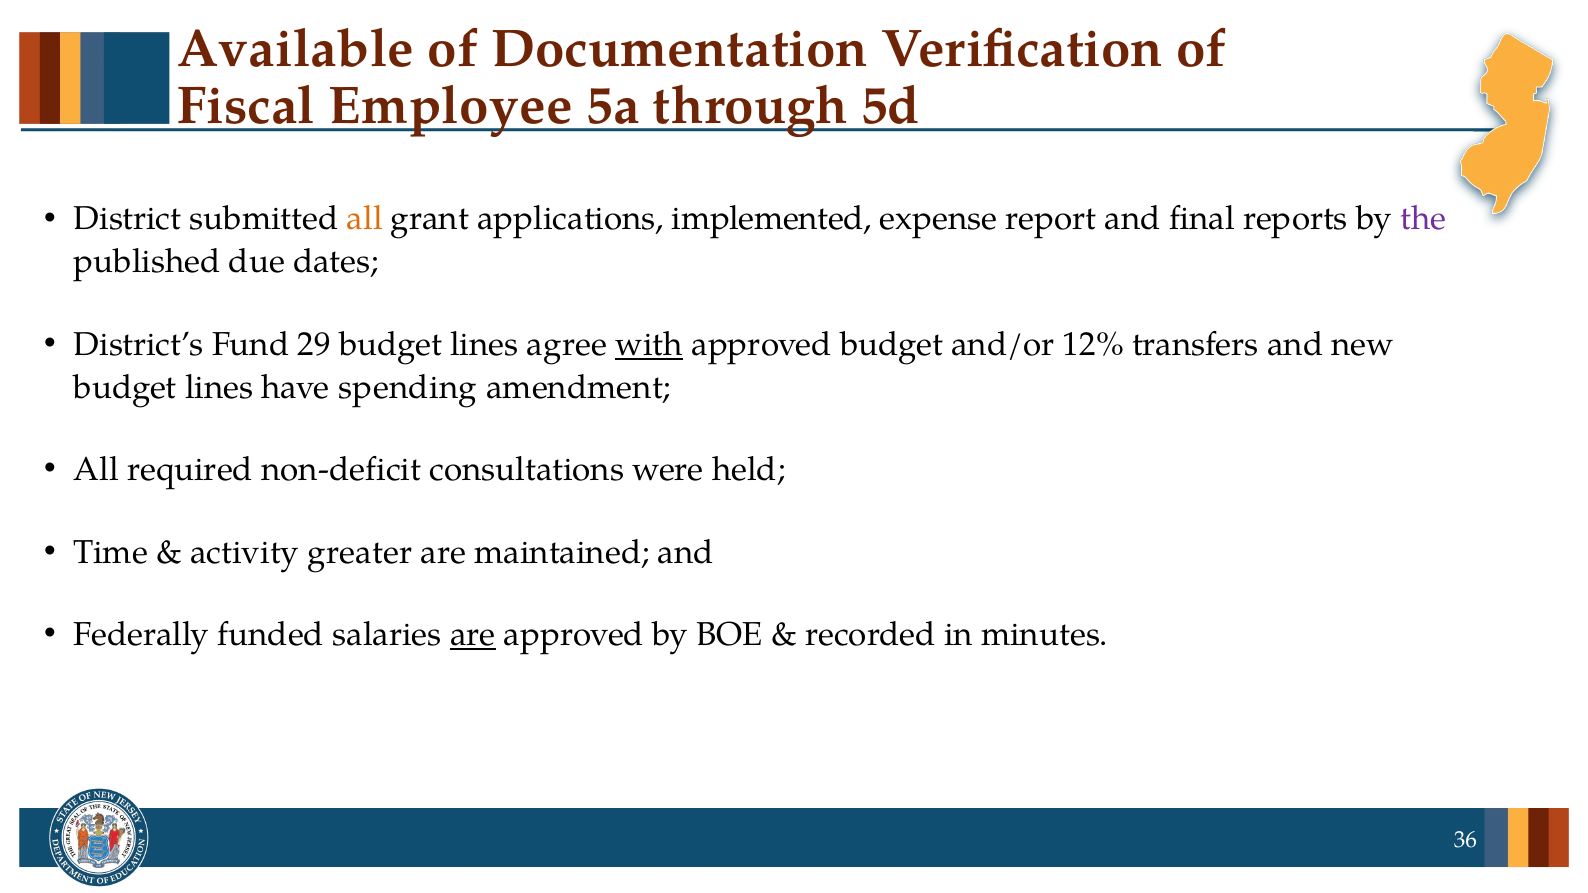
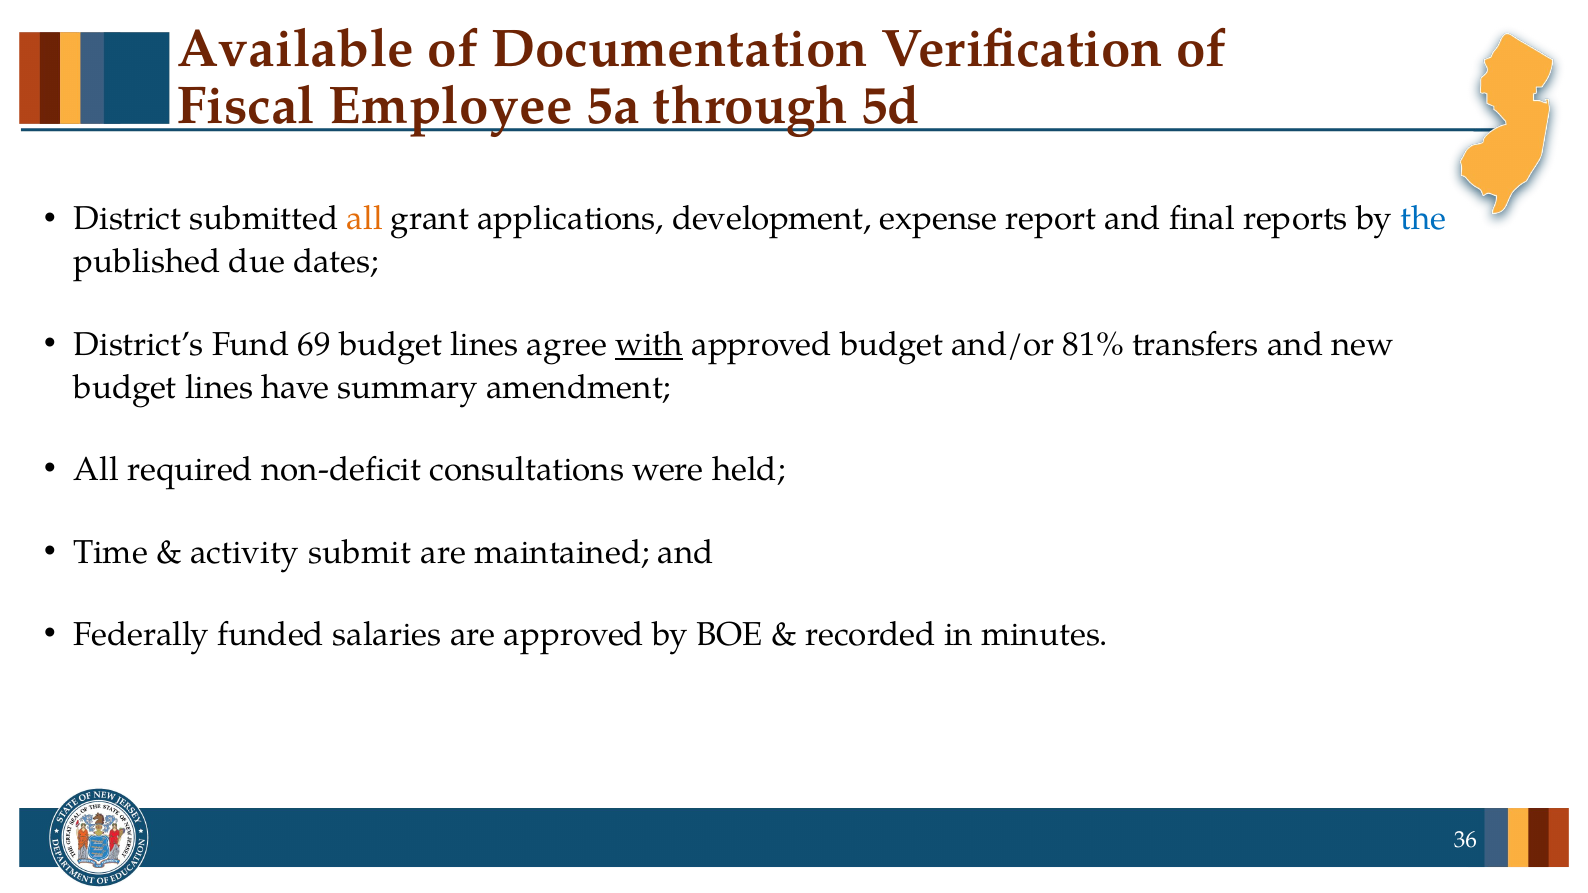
implemented: implemented -> development
the colour: purple -> blue
29: 29 -> 69
12%: 12% -> 81%
spending: spending -> summary
greater: greater -> submit
are at (473, 635) underline: present -> none
